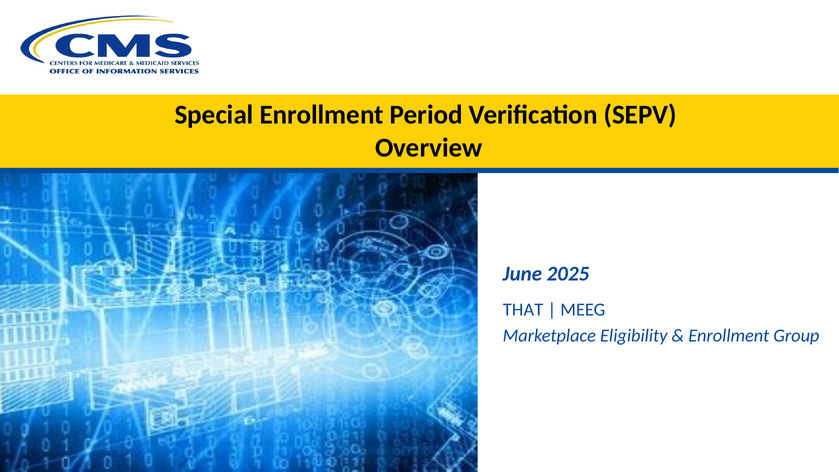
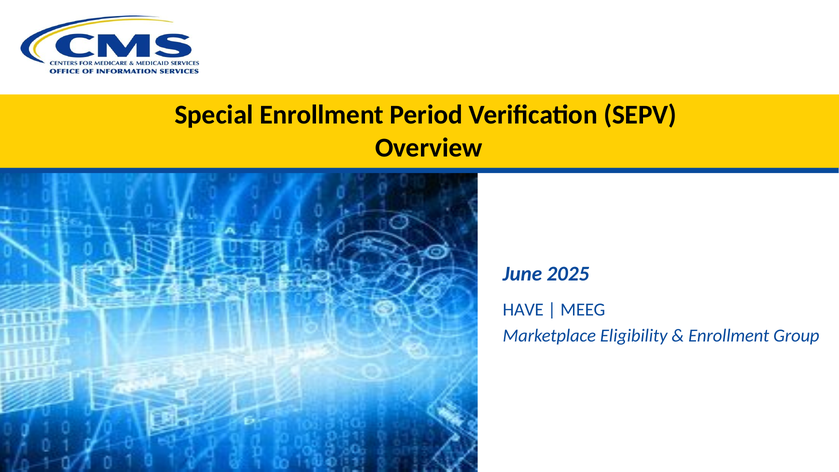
THAT: THAT -> HAVE
